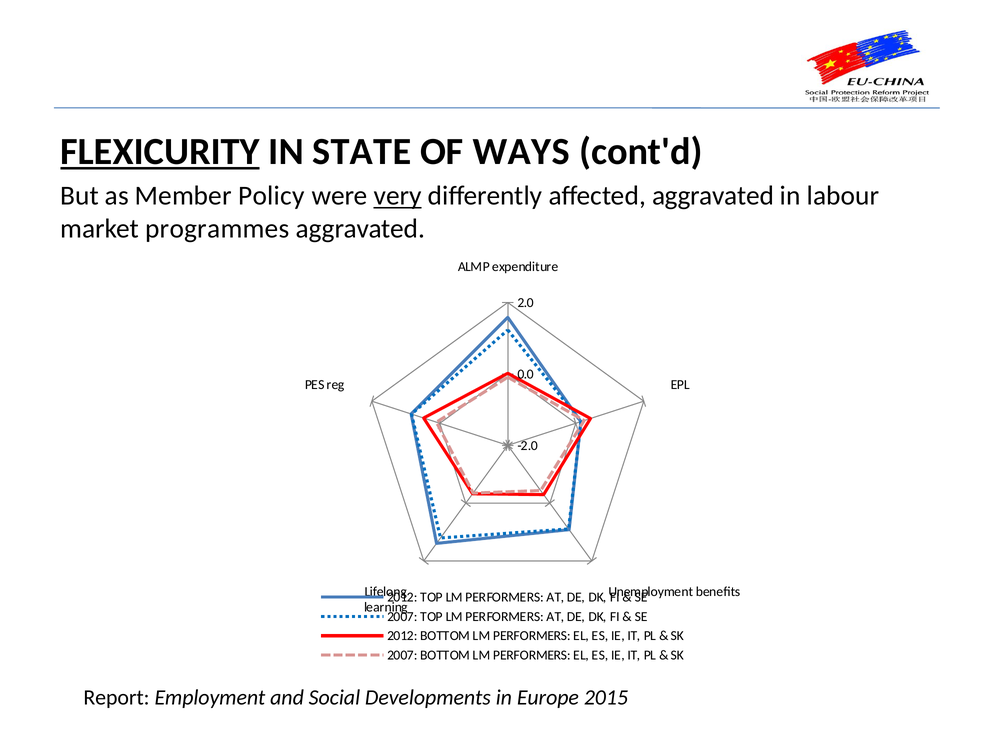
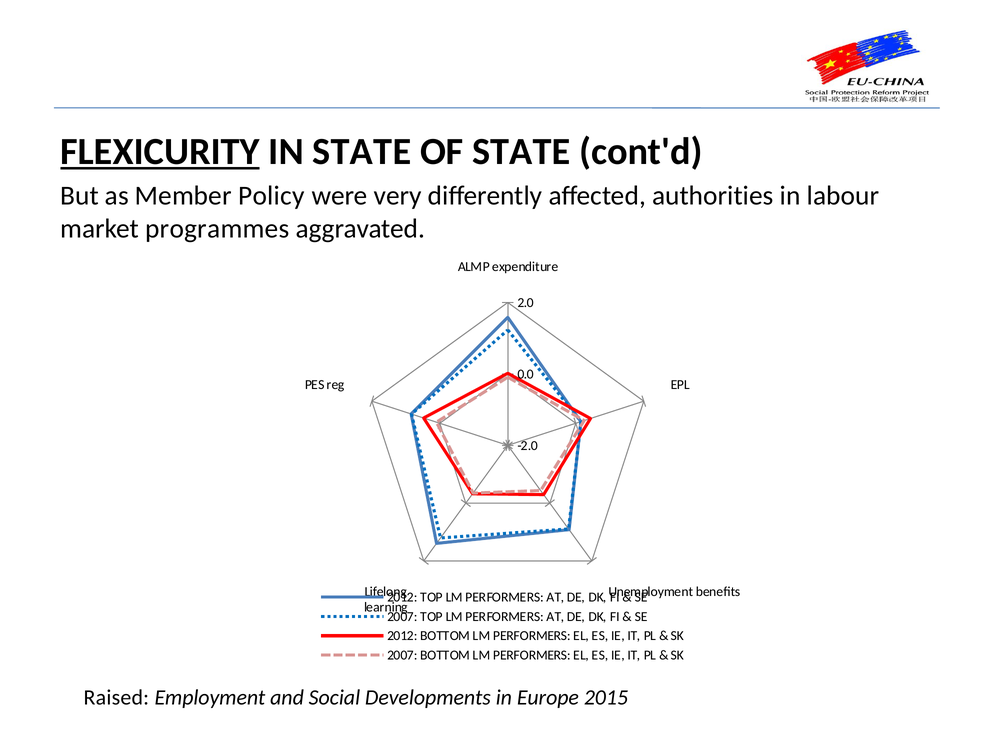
OF WAYS: WAYS -> STATE
very underline: present -> none
affected aggravated: aggravated -> authorities
Report: Report -> Raised
